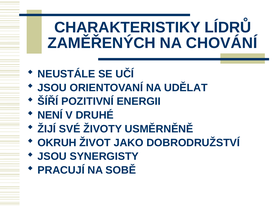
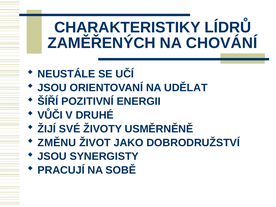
NENÍ: NENÍ -> VŮČI
OKRUH: OKRUH -> ZMĚNU
